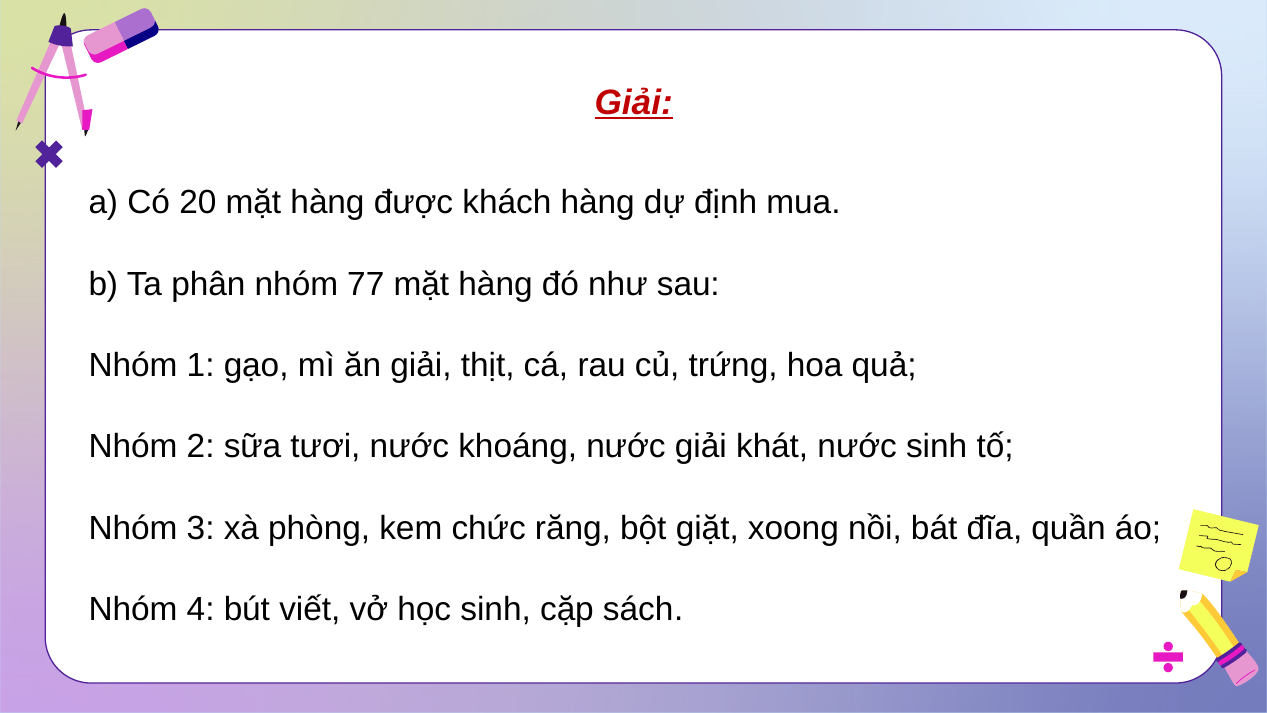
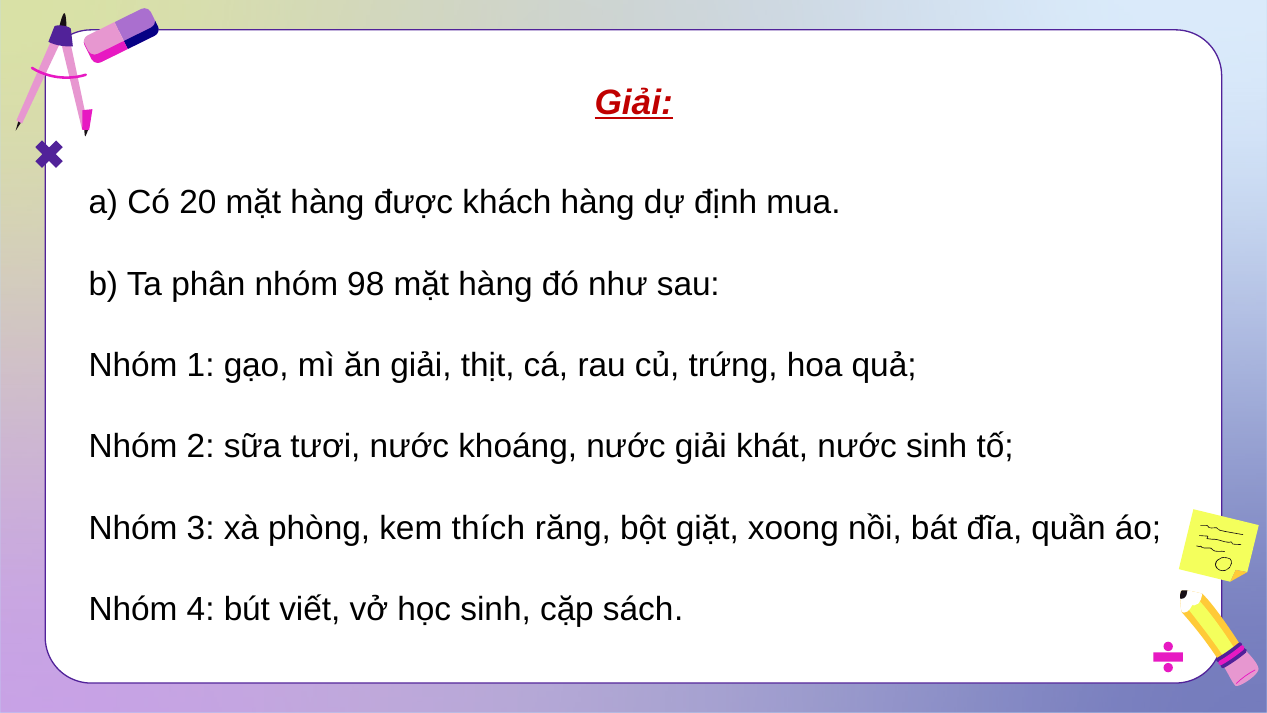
77: 77 -> 98
chức: chức -> thích
